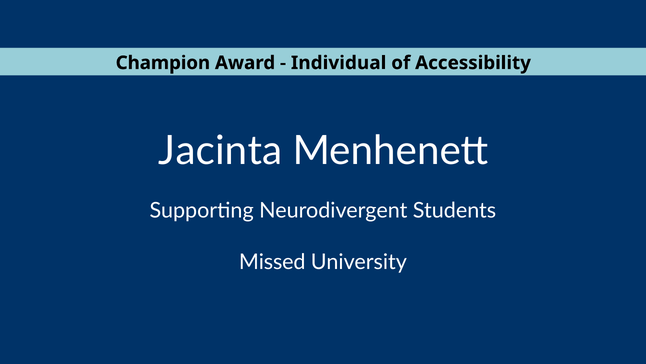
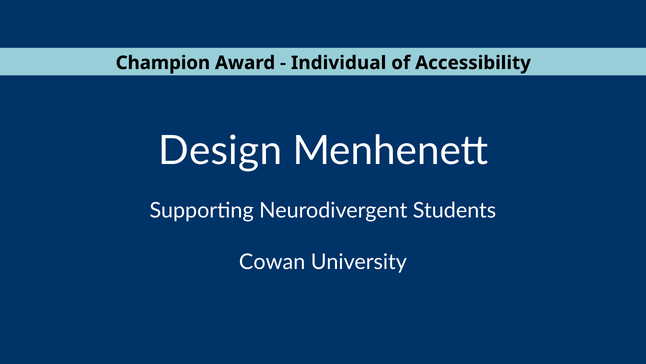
Jacinta: Jacinta -> Design
Missed: Missed -> Cowan
